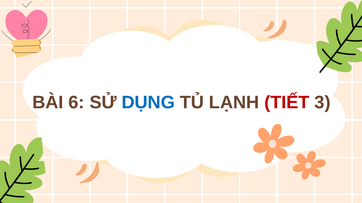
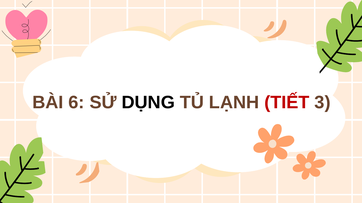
DỤNG colour: blue -> black
